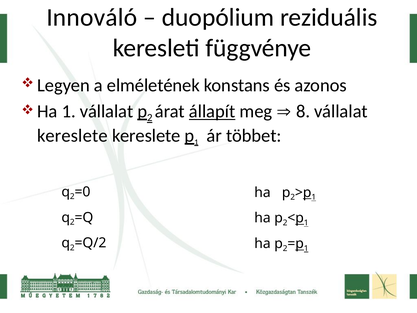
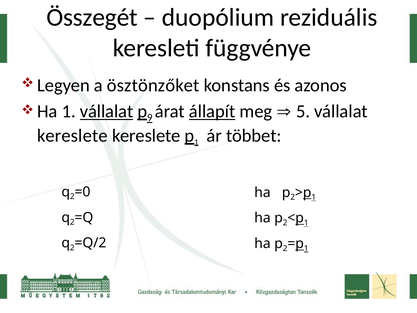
Innováló: Innováló -> Összegét
elméletének: elméletének -> ösztönzőket
vállalat at (107, 111) underline: none -> present
2 at (150, 118): 2 -> 9
8: 8 -> 5
